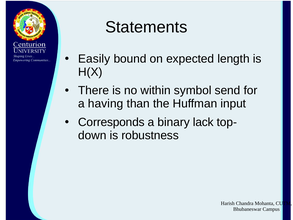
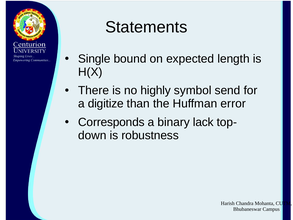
Easily: Easily -> Single
within: within -> highly
having: having -> digitize
input: input -> error
